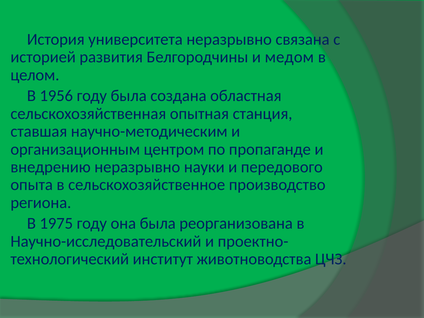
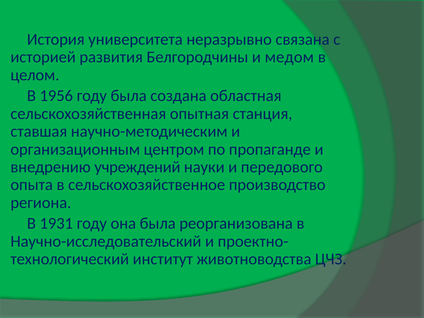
внедрению неразрывно: неразрывно -> учреждений
1975: 1975 -> 1931
